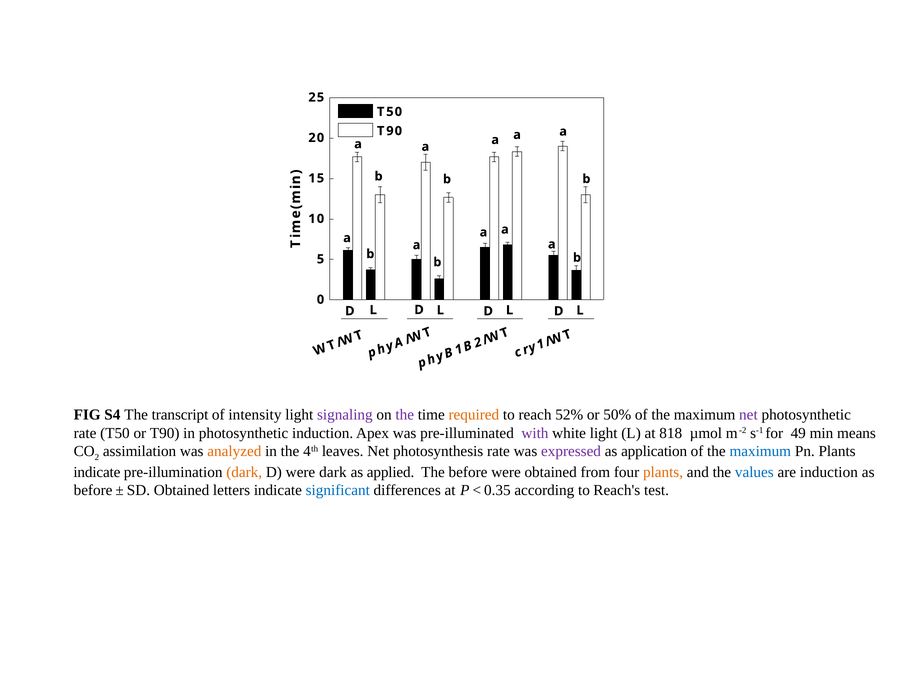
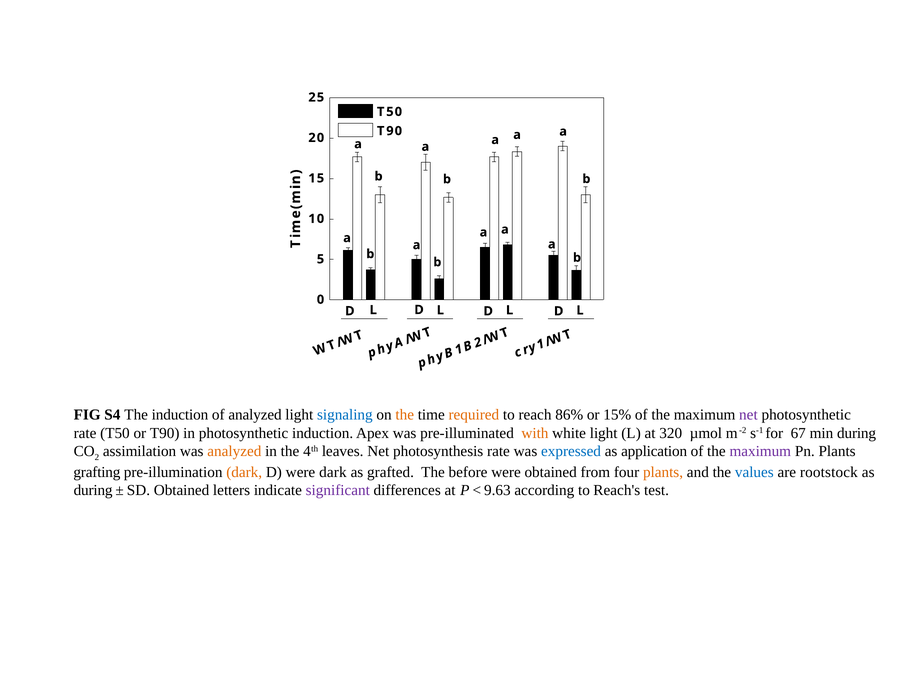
The transcript: transcript -> induction
of intensity: intensity -> analyzed
signaling colour: purple -> blue
the at (405, 415) colour: purple -> orange
52%: 52% -> 86%
50%: 50% -> 15%
with colour: purple -> orange
818: 818 -> 320
49: 49 -> 67
min means: means -> during
expressed colour: purple -> blue
maximum at (760, 451) colour: blue -> purple
indicate at (97, 472): indicate -> grafting
applied: applied -> grafted
are induction: induction -> rootstock
before at (93, 490): before -> during
significant colour: blue -> purple
0.35: 0.35 -> 9.63
